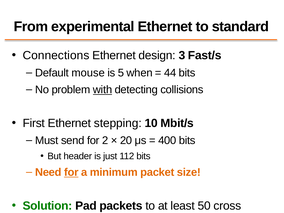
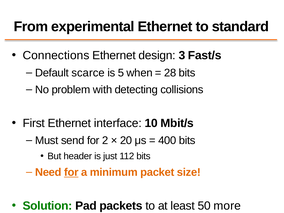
mouse: mouse -> scarce
44: 44 -> 28
with underline: present -> none
stepping: stepping -> interface
cross: cross -> more
